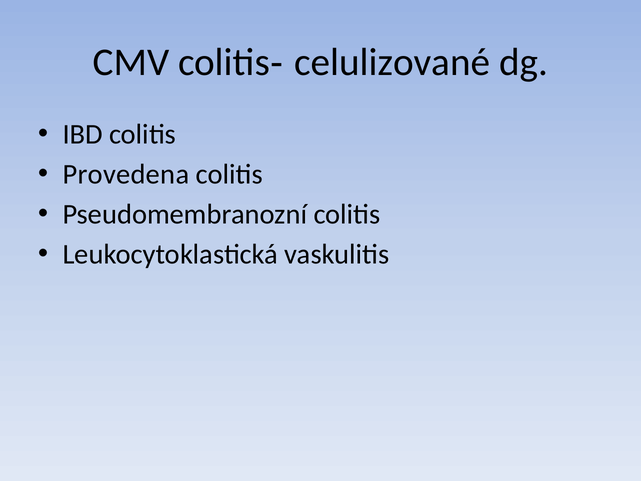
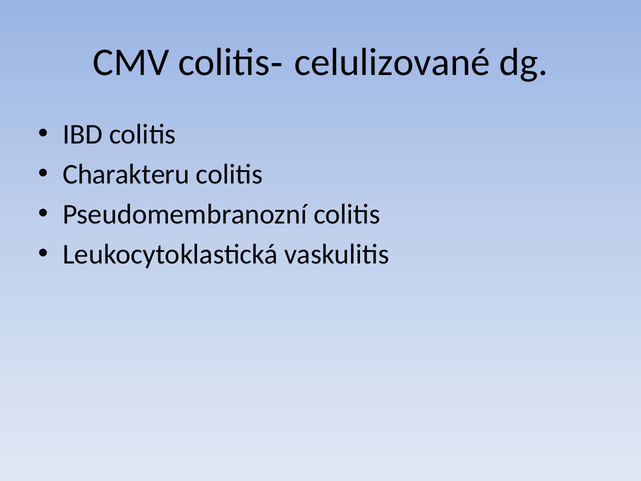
Provedena: Provedena -> Charakteru
